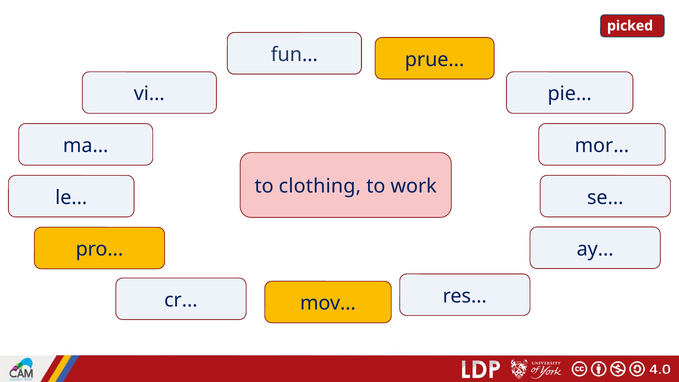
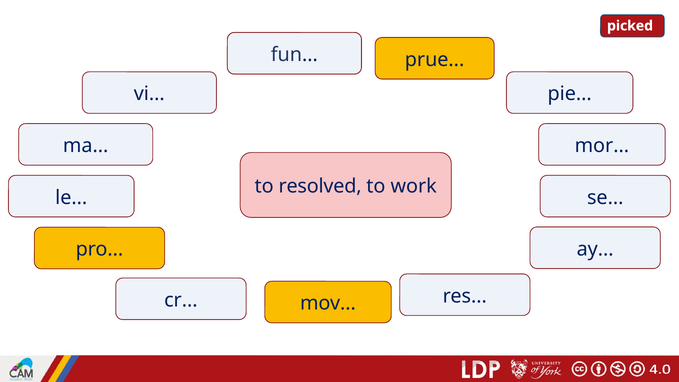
clothing: clothing -> resolved
